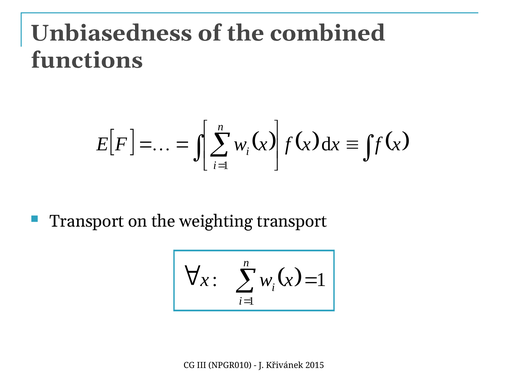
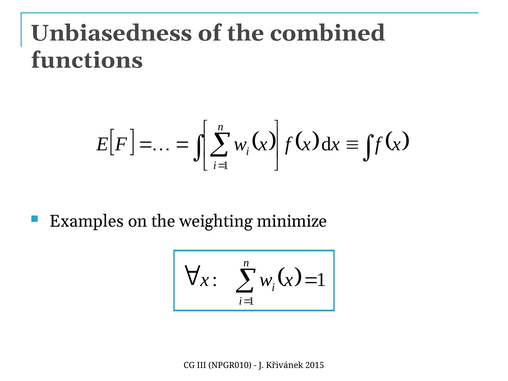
Transport at (87, 221): Transport -> Examples
weighting transport: transport -> minimize
